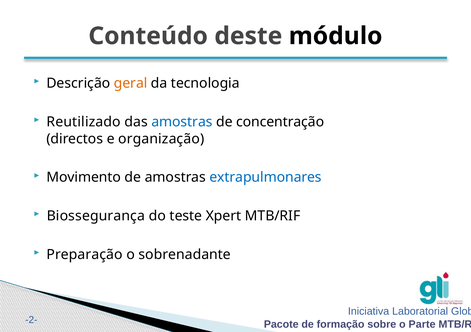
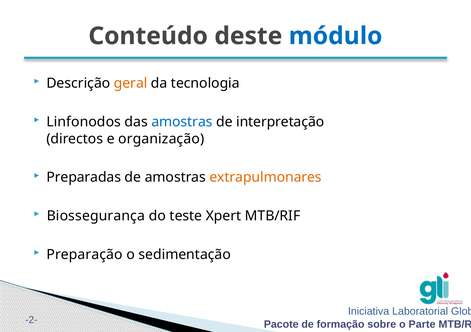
módulo colour: black -> blue
Reutilizado: Reutilizado -> Linfonodos
concentração: concentração -> interpretação
Movimento: Movimento -> Preparadas
extrapulmonares colour: blue -> orange
sobrenadante: sobrenadante -> sedimentação
